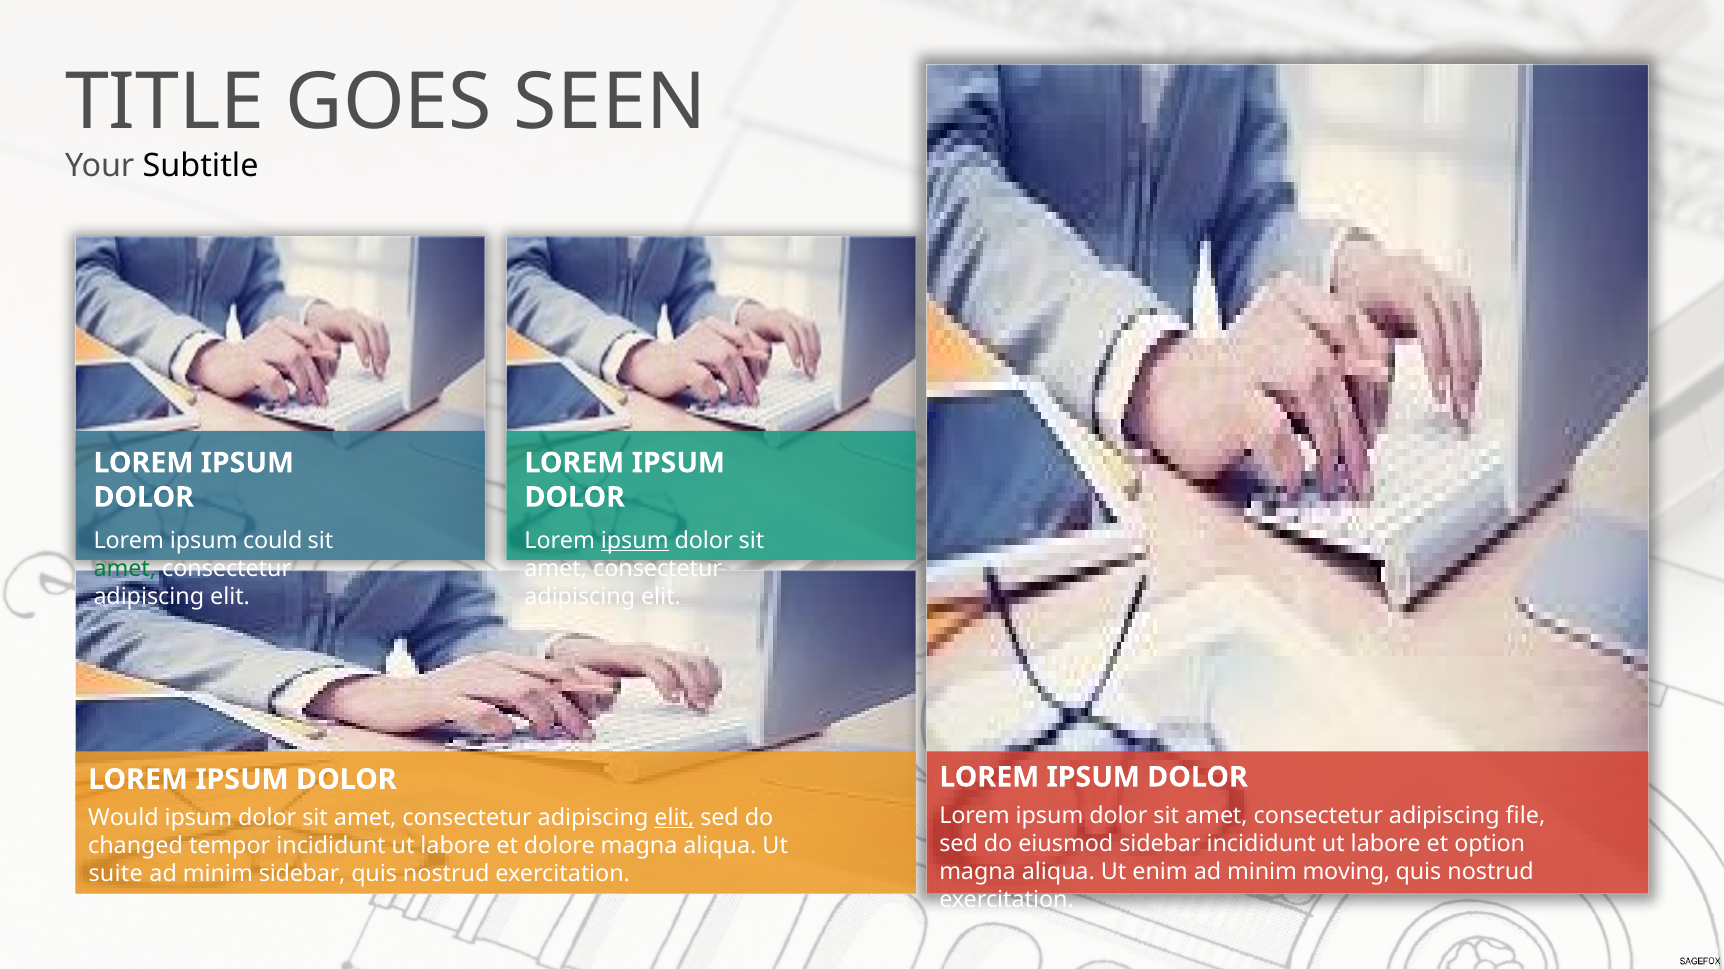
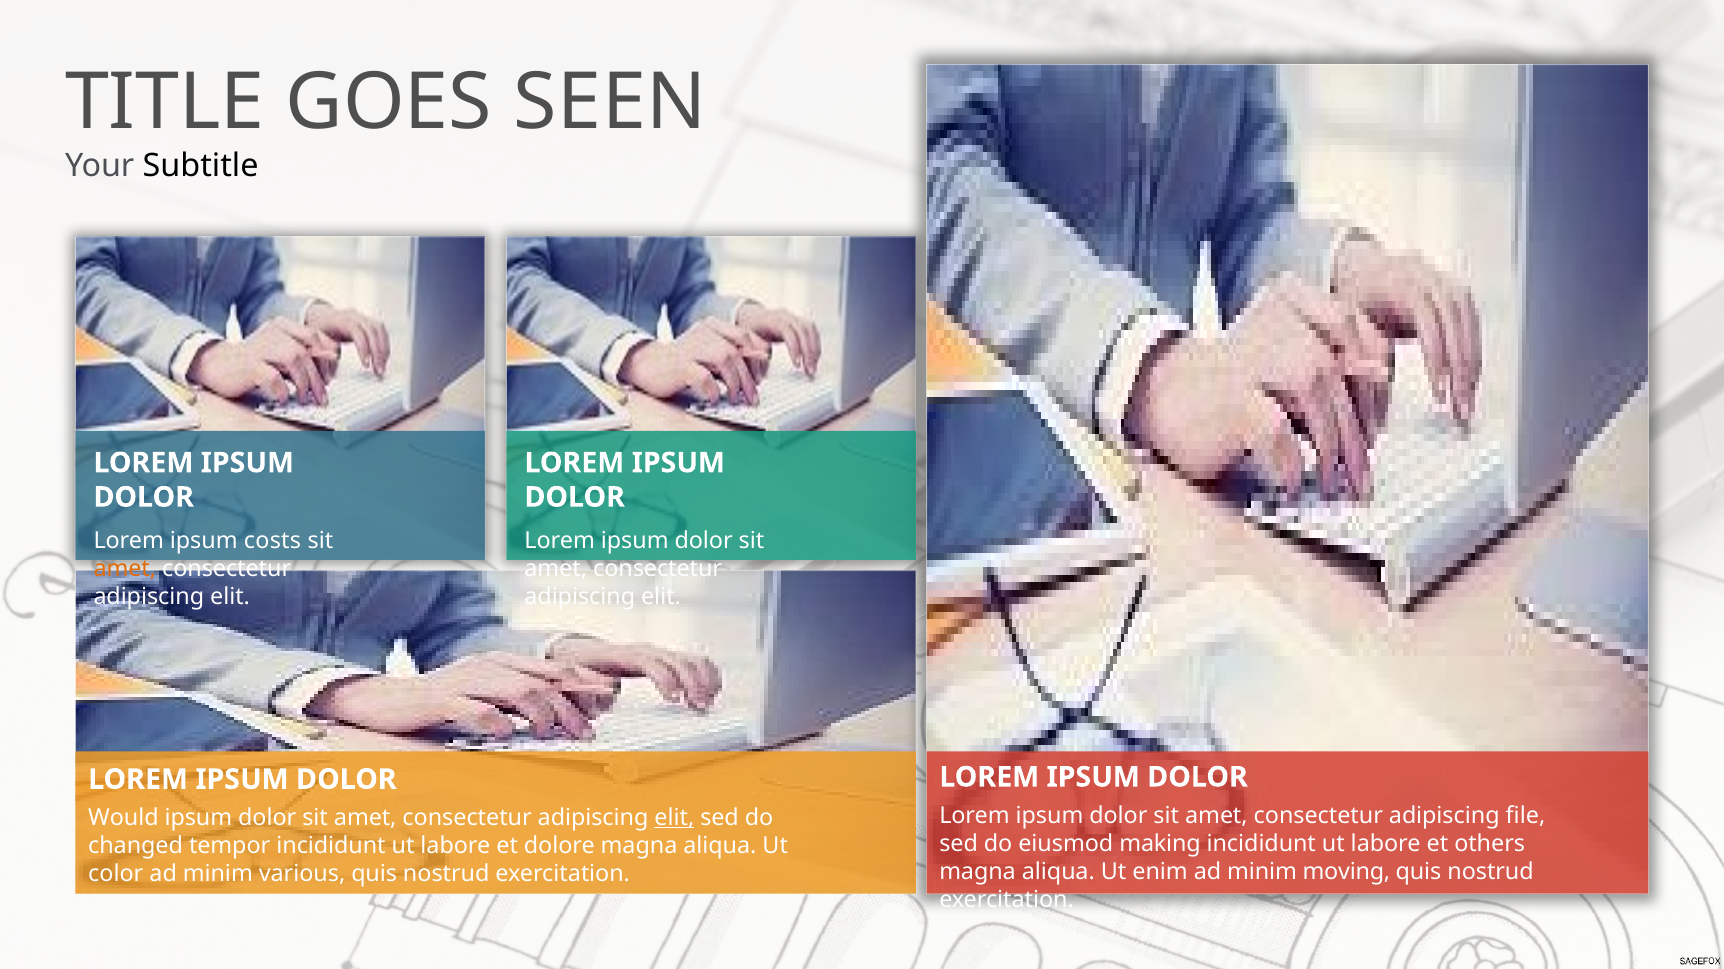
could: could -> costs
ipsum at (635, 541) underline: present -> none
amet at (125, 569) colour: green -> orange
eiusmod sidebar: sidebar -> making
option: option -> others
suite: suite -> color
minim sidebar: sidebar -> various
